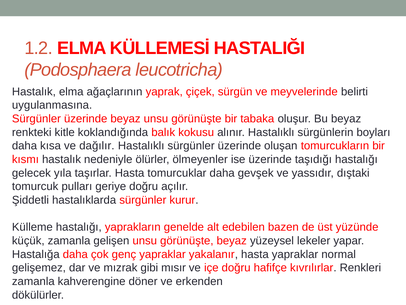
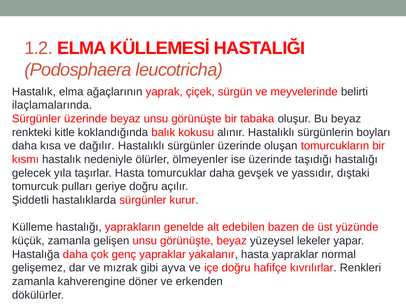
uygulanmasına: uygulanmasına -> ilaçlamalarında
mısır: mısır -> ayva
